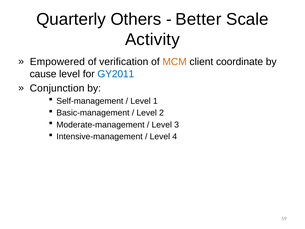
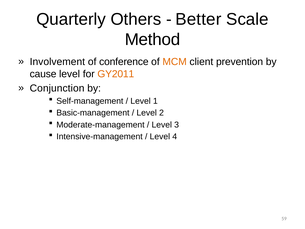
Activity: Activity -> Method
Empowered: Empowered -> Involvement
verification: verification -> conference
coordinate: coordinate -> prevention
GY2011 colour: blue -> orange
